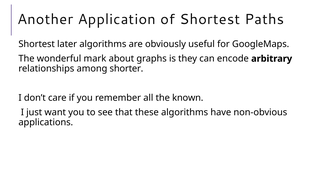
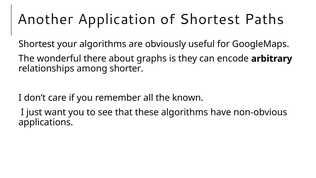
later: later -> your
mark: mark -> there
